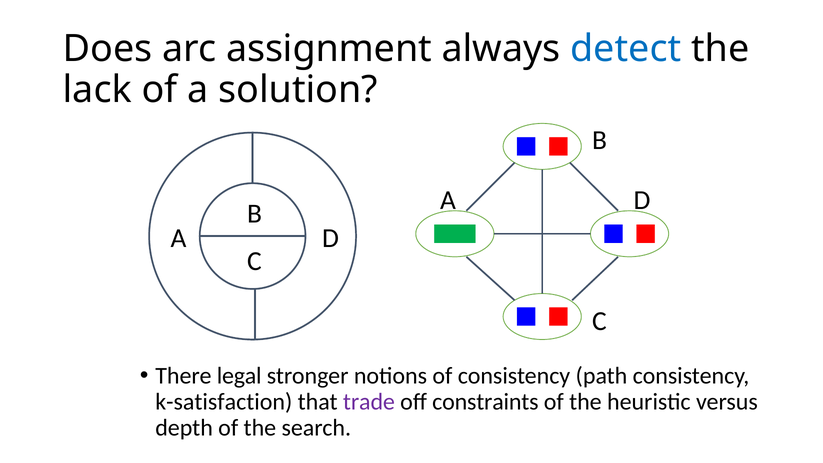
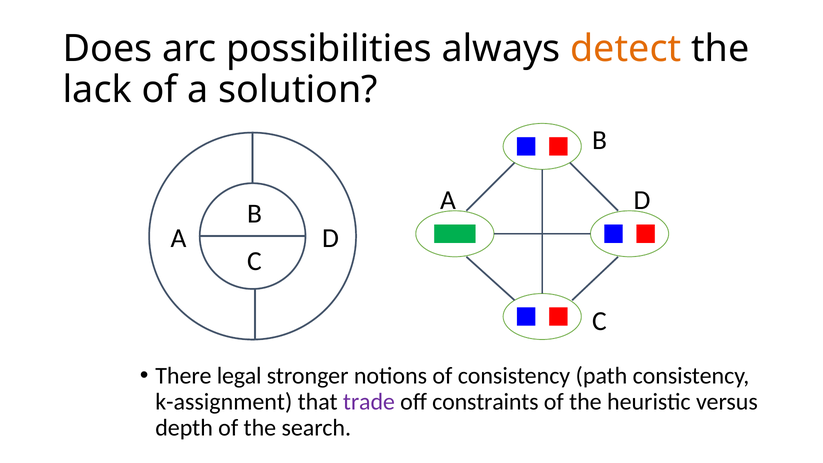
assignment: assignment -> possibilities
detect colour: blue -> orange
k-satisfaction: k-satisfaction -> k-assignment
